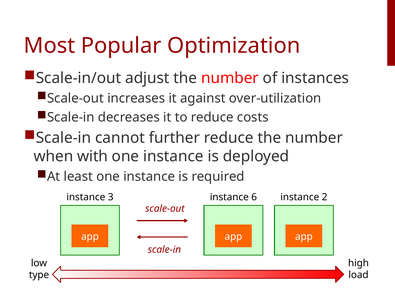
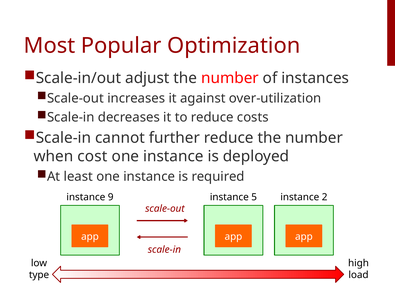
with: with -> cost
3: 3 -> 9
6: 6 -> 5
